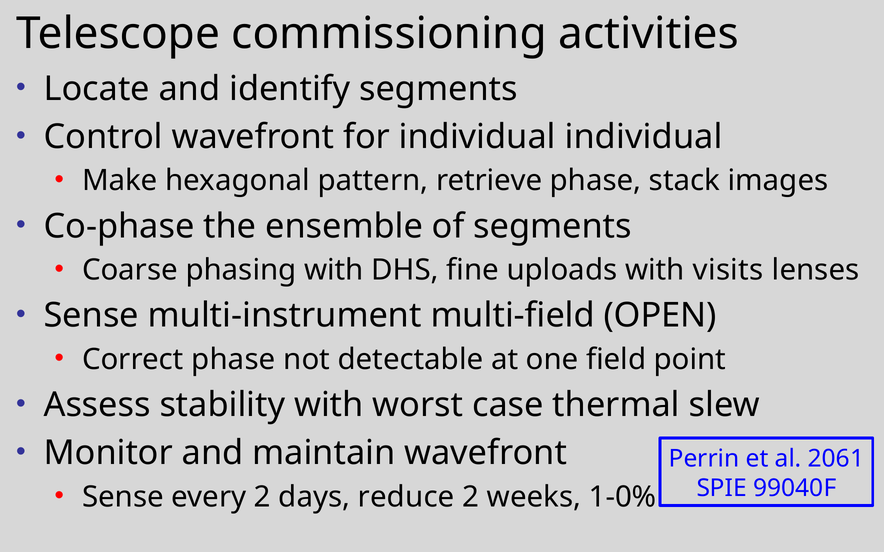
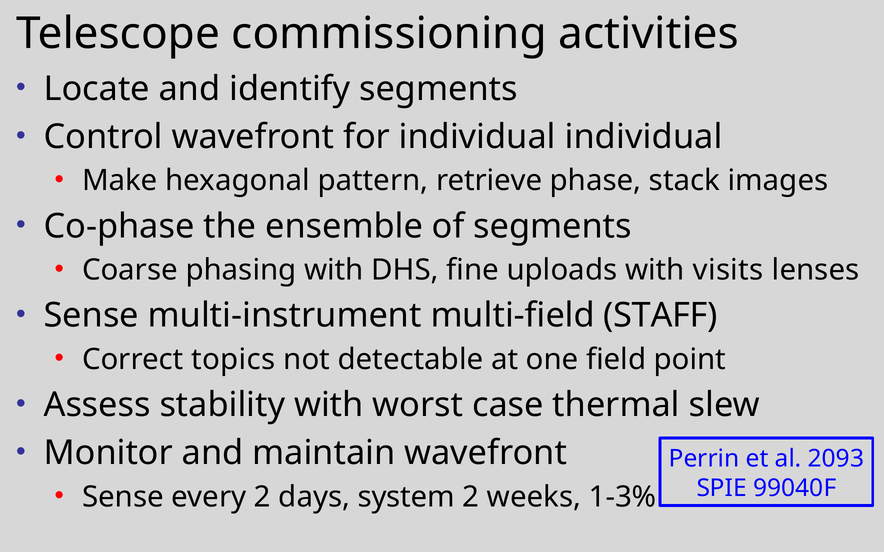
OPEN: OPEN -> STAFF
Correct phase: phase -> topics
2061: 2061 -> 2093
reduce: reduce -> system
1-0%: 1-0% -> 1-3%
